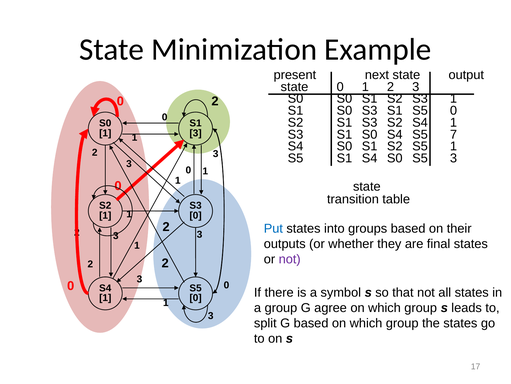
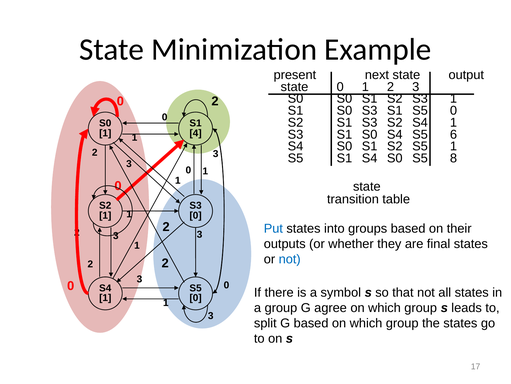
3 at (196, 133): 3 -> 4
7: 7 -> 6
S5 3: 3 -> 8
not at (290, 259) colour: purple -> blue
